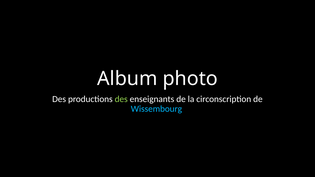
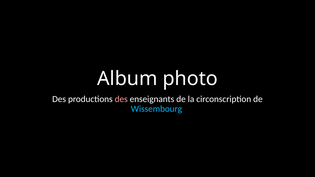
des at (121, 99) colour: light green -> pink
